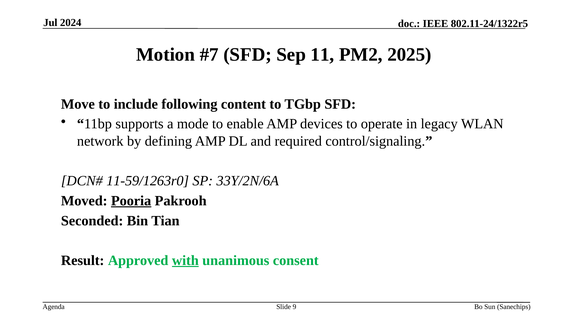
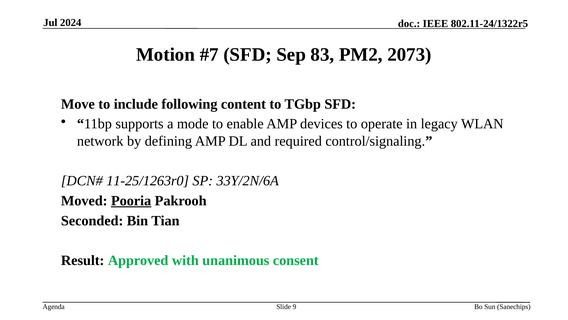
11: 11 -> 83
2025: 2025 -> 2073
11-59/1263r0: 11-59/1263r0 -> 11-25/1263r0
with underline: present -> none
